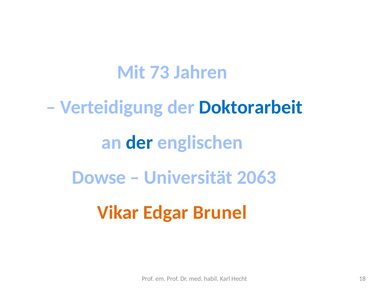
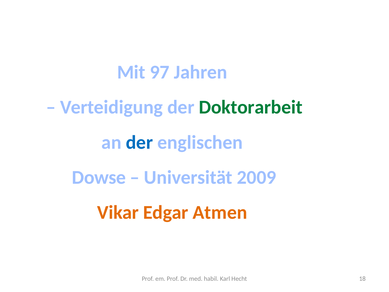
73: 73 -> 97
Doktorarbeit colour: blue -> green
2063: 2063 -> 2009
Brunel: Brunel -> Atmen
